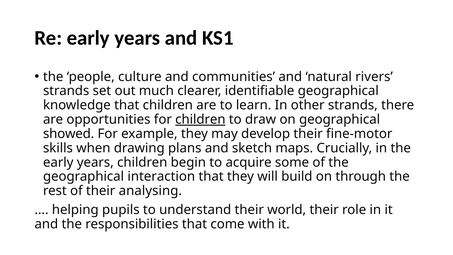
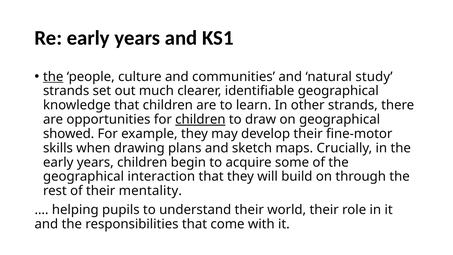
the at (53, 77) underline: none -> present
rivers: rivers -> study
analysing: analysing -> mentality
